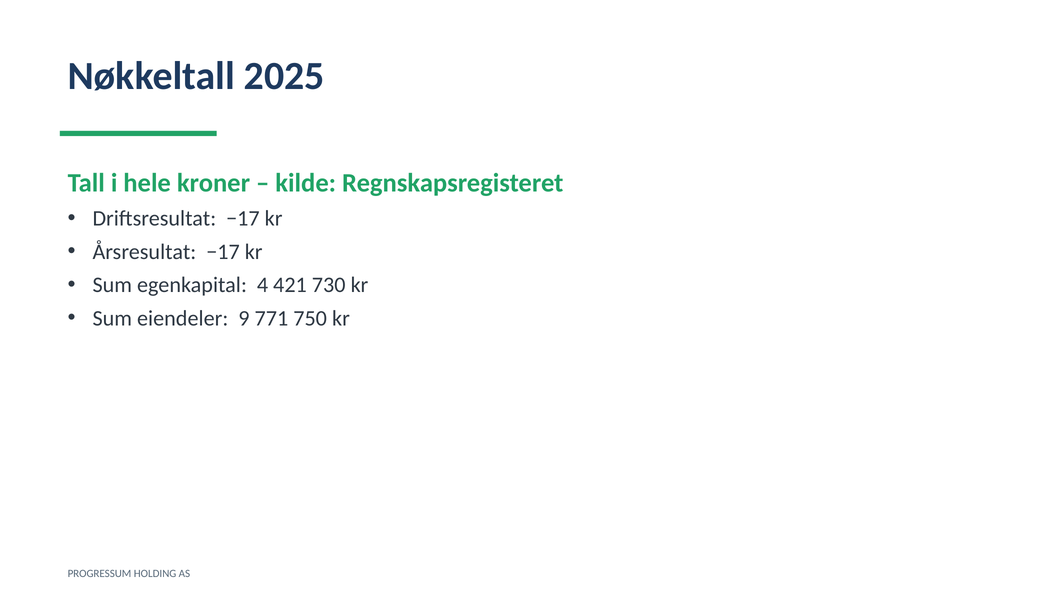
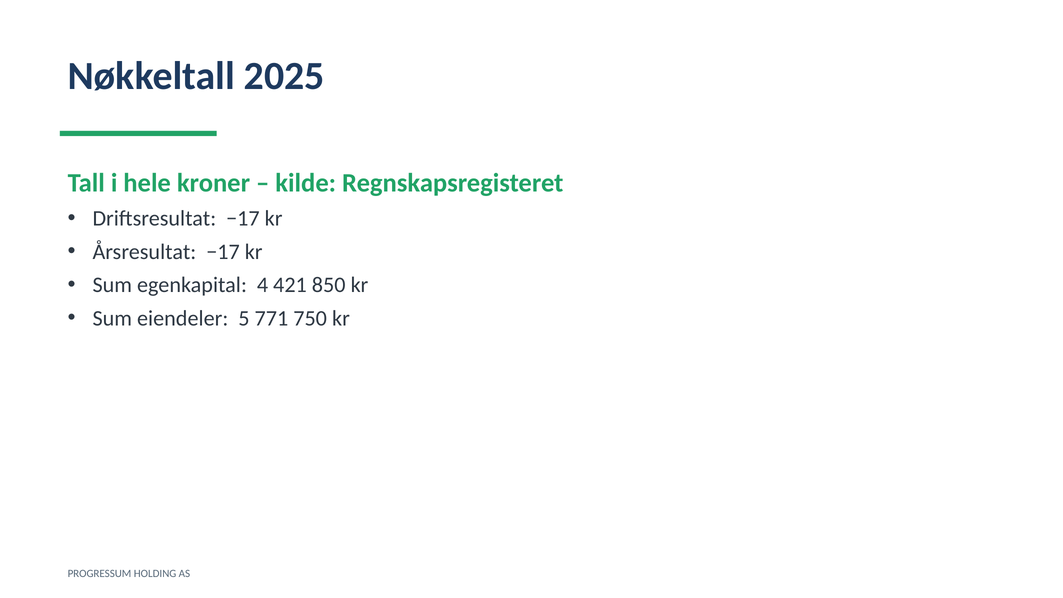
730: 730 -> 850
9: 9 -> 5
